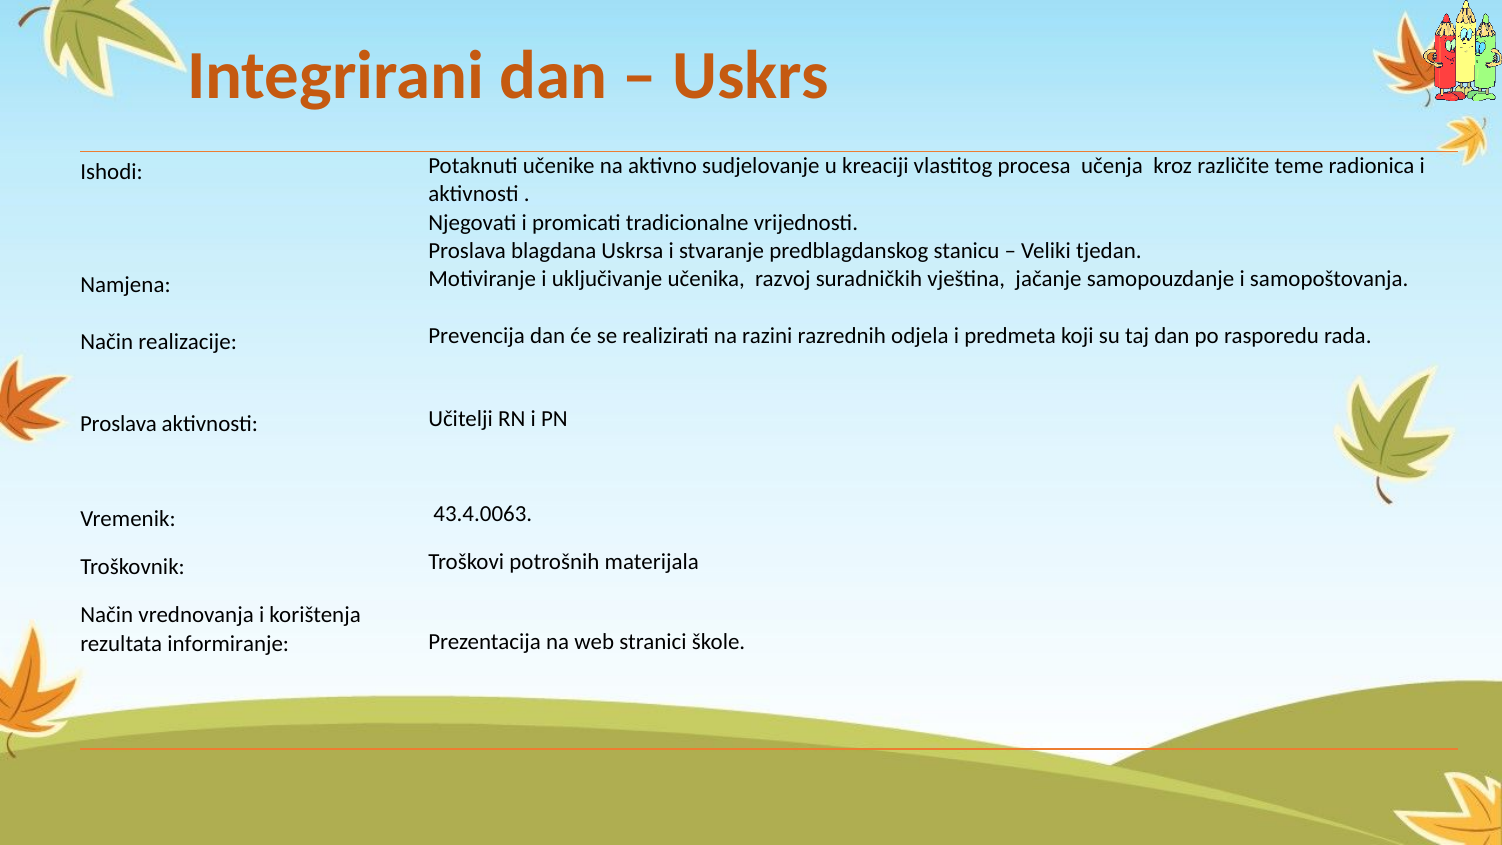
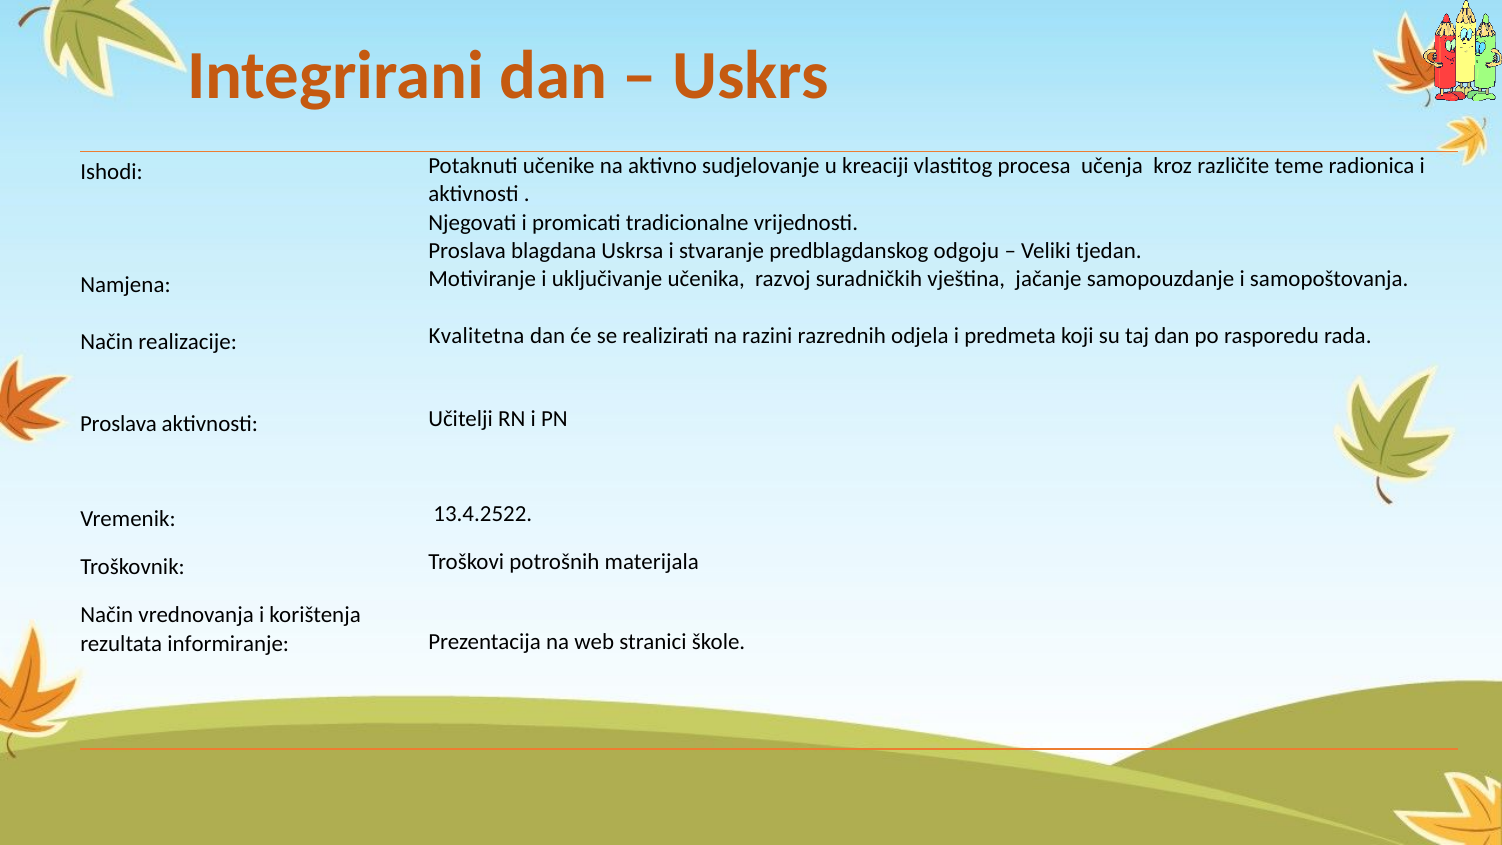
stanicu: stanicu -> odgoju
Prevencija: Prevencija -> Kvalitetna
43.4.0063: 43.4.0063 -> 13.4.2522
